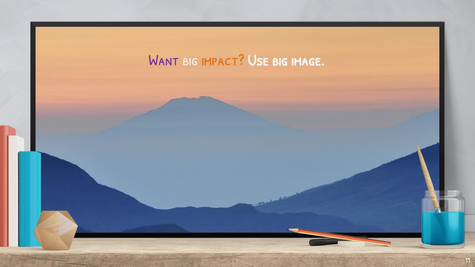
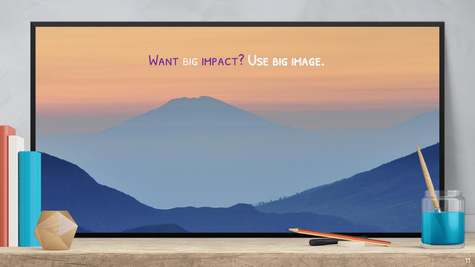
impact colour: orange -> purple
